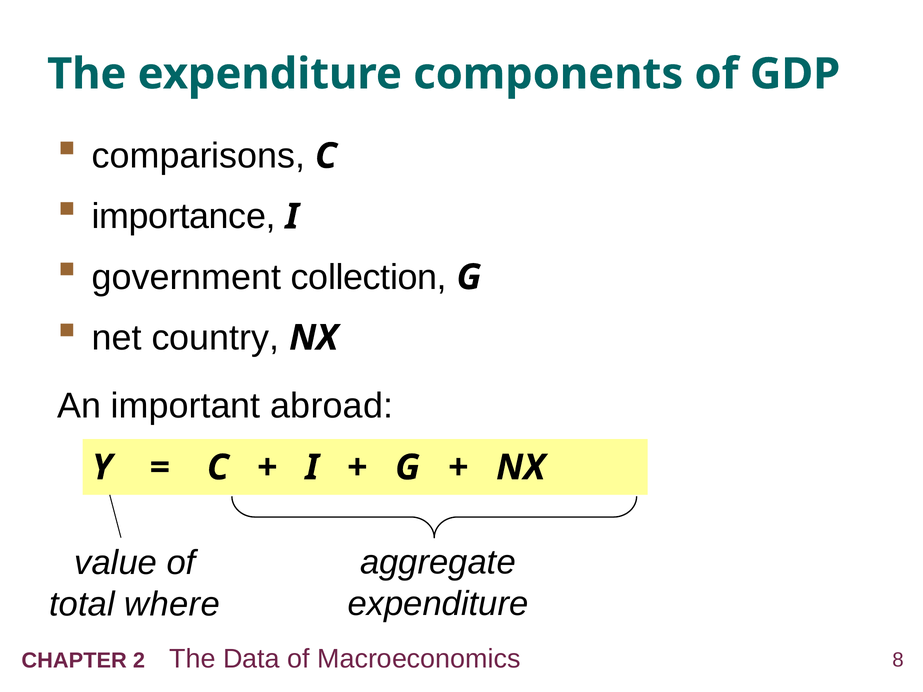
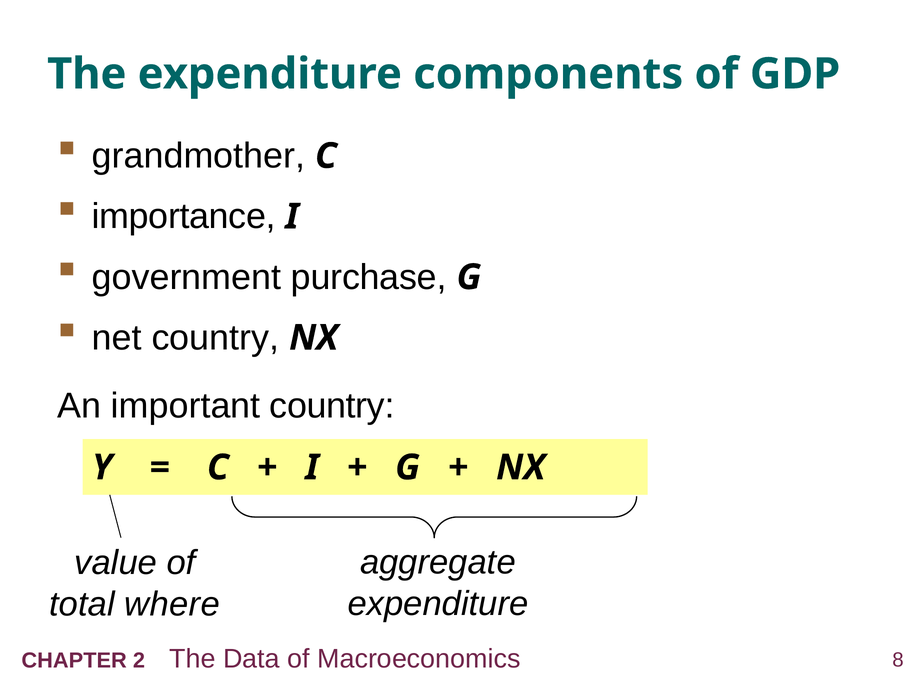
comparisons: comparisons -> grandmother
collection: collection -> purchase
important abroad: abroad -> country
